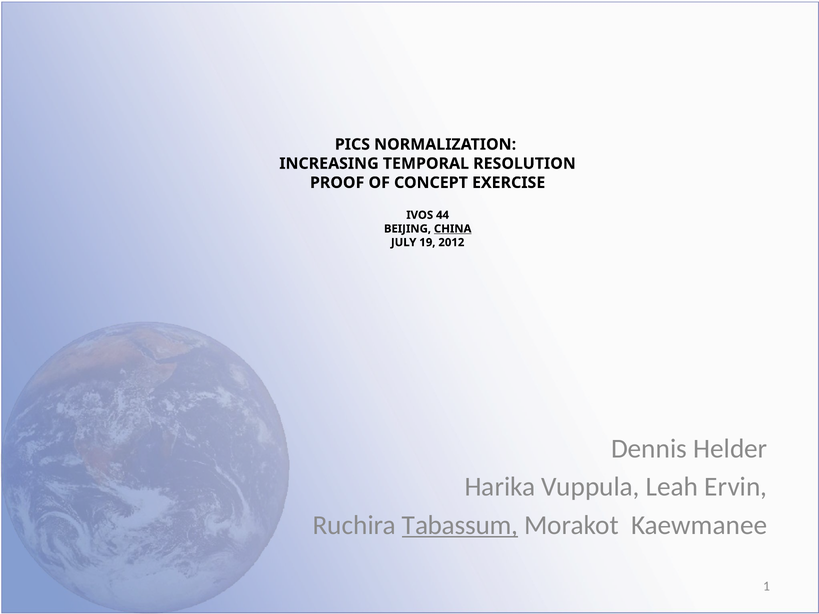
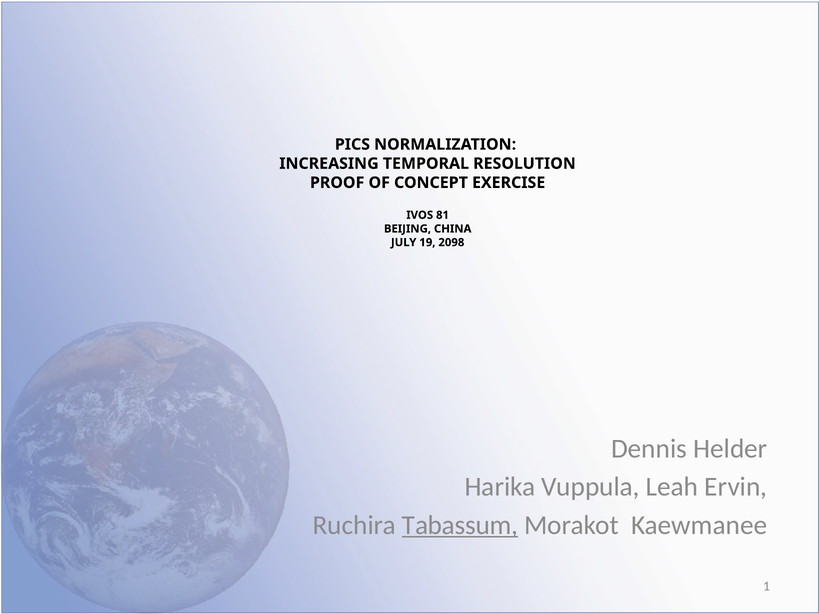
44: 44 -> 81
CHINA underline: present -> none
2012: 2012 -> 2098
